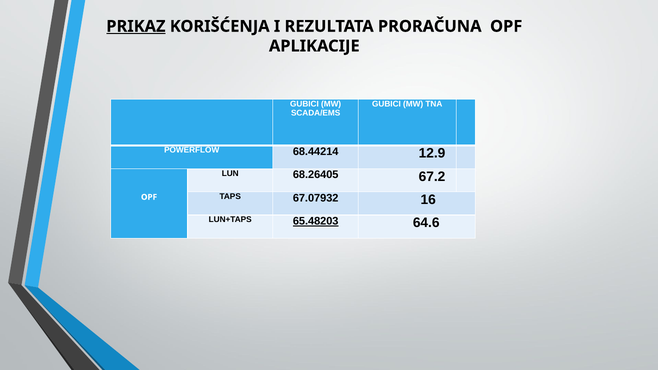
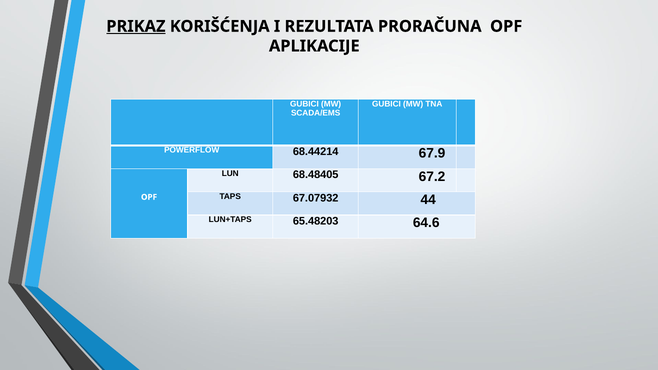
12.9: 12.9 -> 67.9
68.26405: 68.26405 -> 68.48405
16: 16 -> 44
65.48203 underline: present -> none
